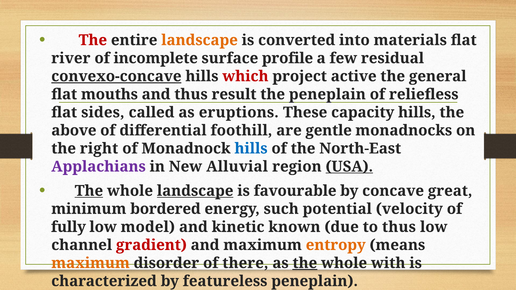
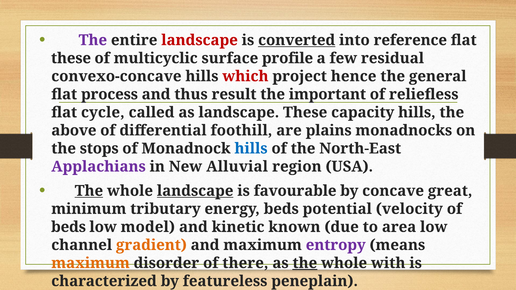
The at (93, 40) colour: red -> purple
landscape at (200, 40) colour: orange -> red
converted underline: none -> present
materials: materials -> reference
river at (71, 58): river -> these
incomplete: incomplete -> multicyclic
convexo-concave underline: present -> none
active: active -> hence
mouths: mouths -> process
the peneplain: peneplain -> important
sides: sides -> cycle
as eruptions: eruptions -> landscape
gentle: gentle -> plains
right: right -> stops
USA underline: present -> none
bordered: bordered -> tributary
energy such: such -> beds
fully at (68, 227): fully -> beds
to thus: thus -> area
gradient colour: red -> orange
entropy colour: orange -> purple
